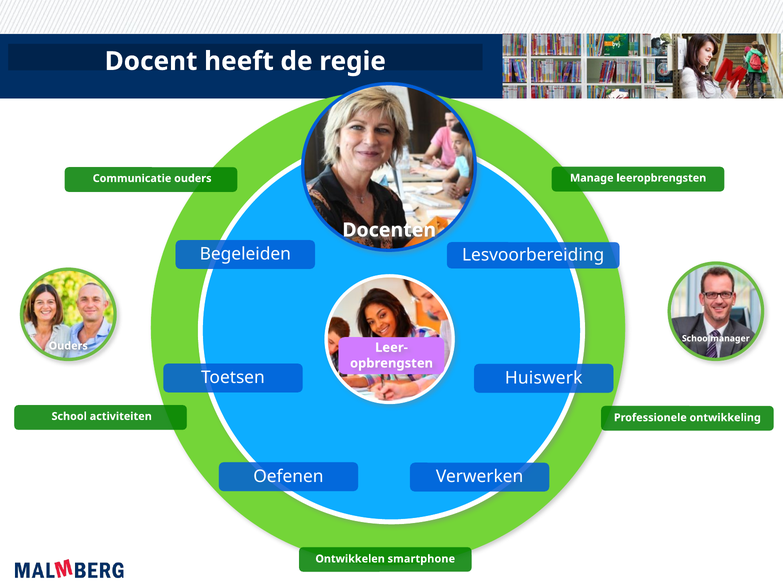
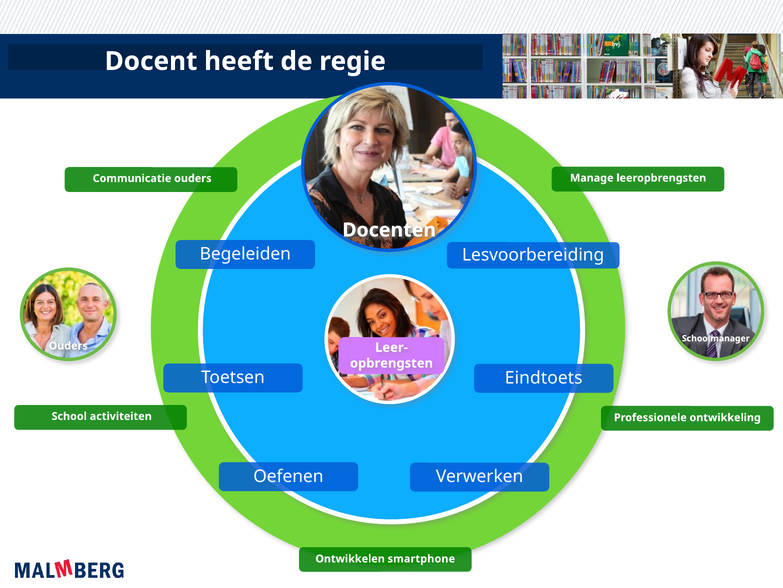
Huiswerk: Huiswerk -> Eindtoets
